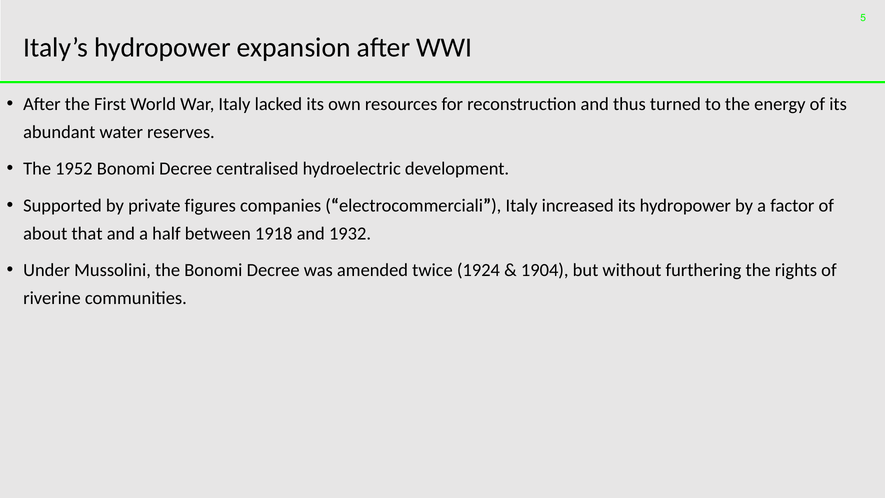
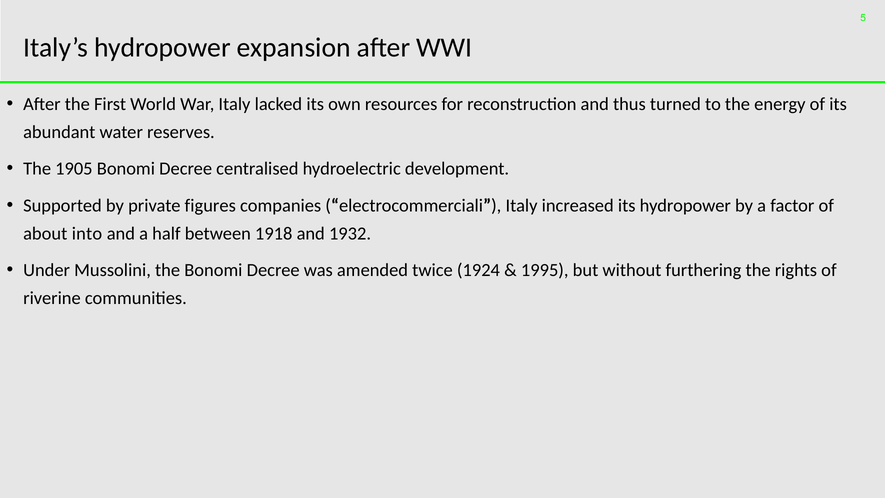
1952: 1952 -> 1905
about that: that -> into
1904: 1904 -> 1995
